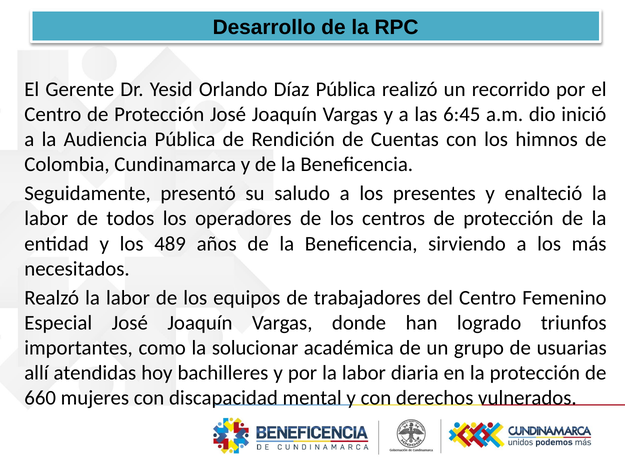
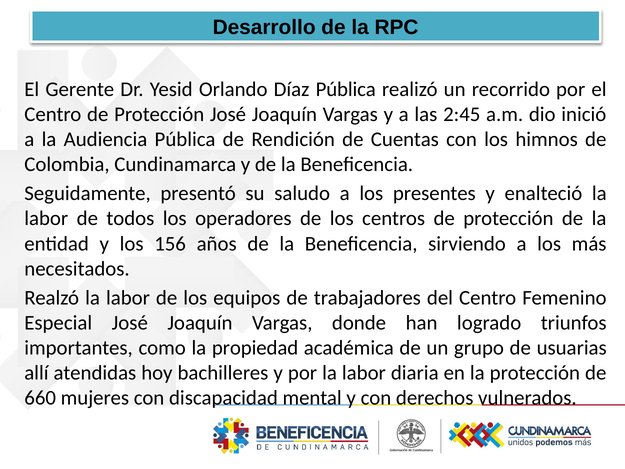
6:45: 6:45 -> 2:45
489: 489 -> 156
solucionar: solucionar -> propiedad
